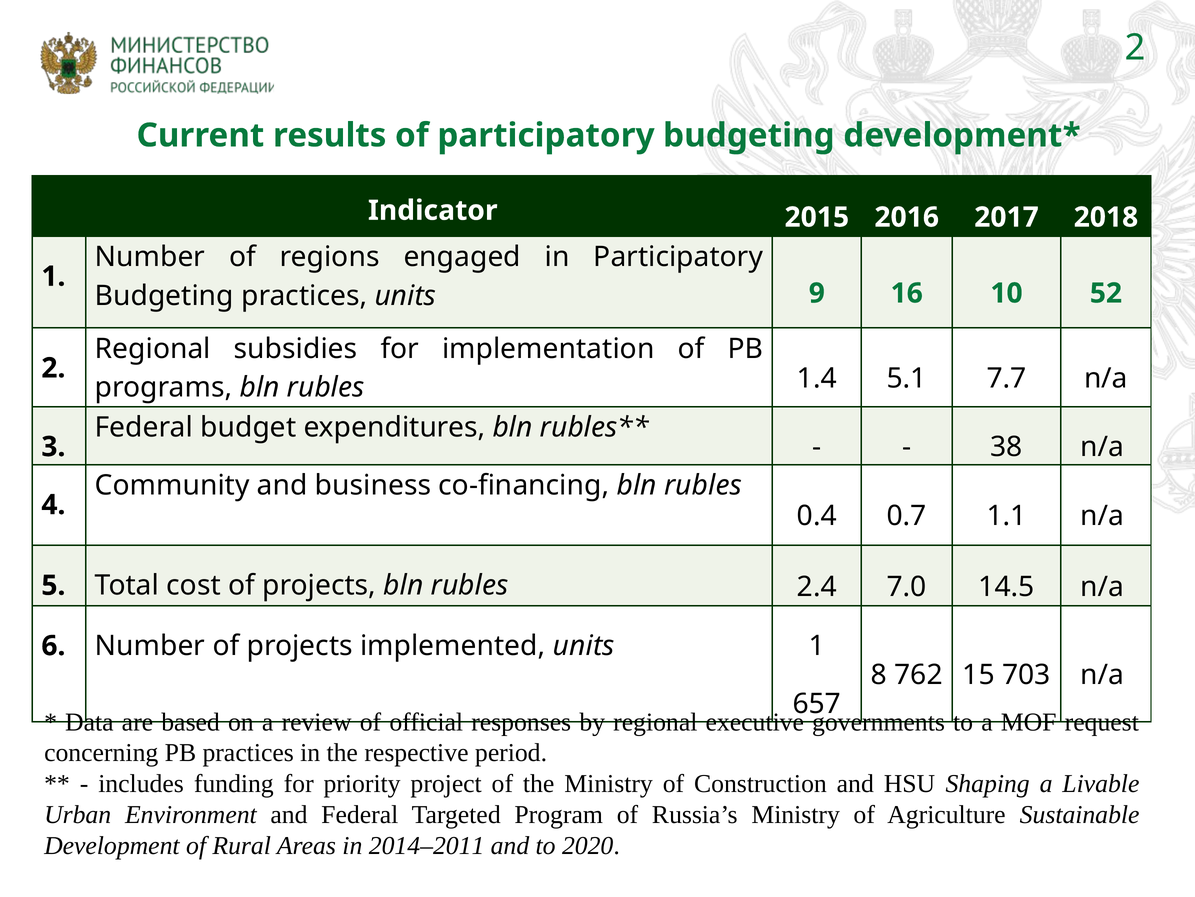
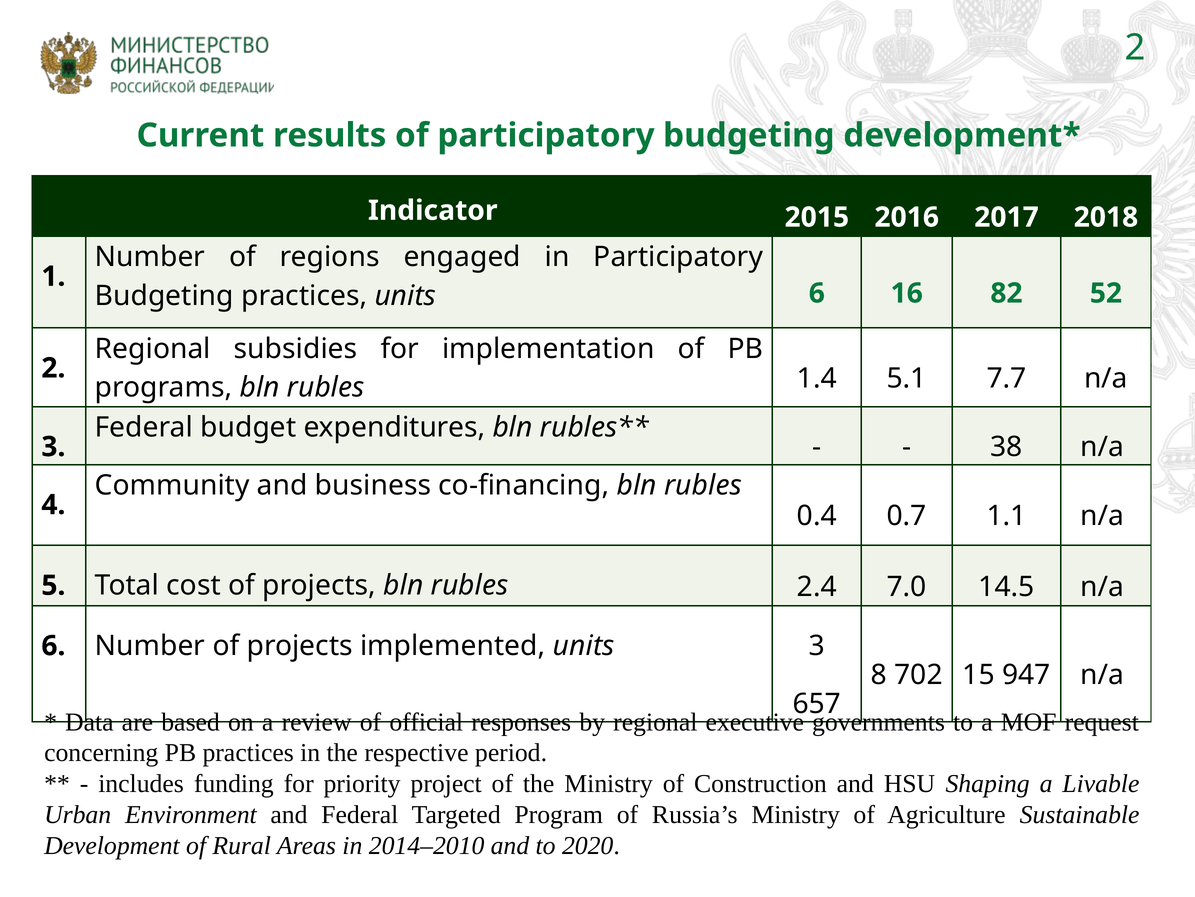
units 9: 9 -> 6
10: 10 -> 82
units 1: 1 -> 3
762: 762 -> 702
703: 703 -> 947
2014–2011: 2014–2011 -> 2014–2010
